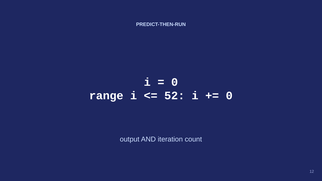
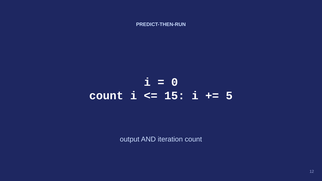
range at (106, 96): range -> count
52: 52 -> 15
0 at (229, 96): 0 -> 5
